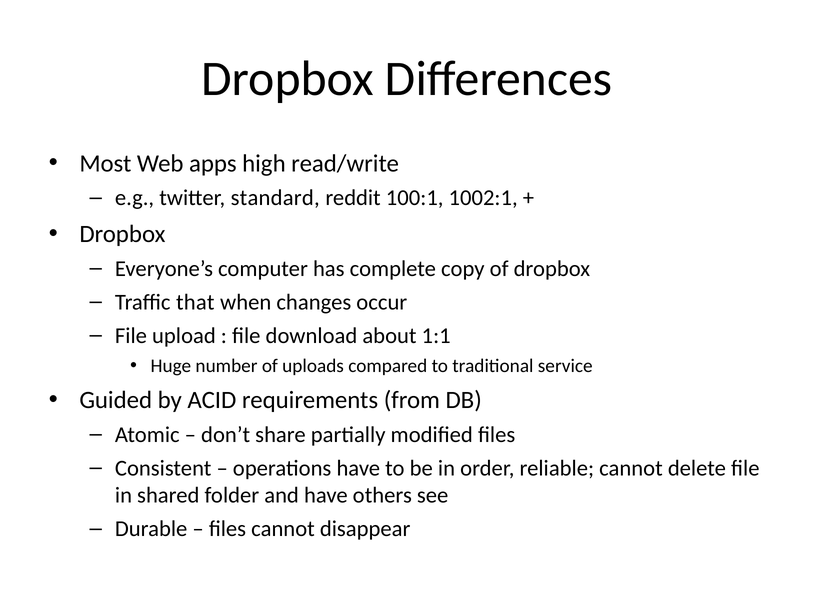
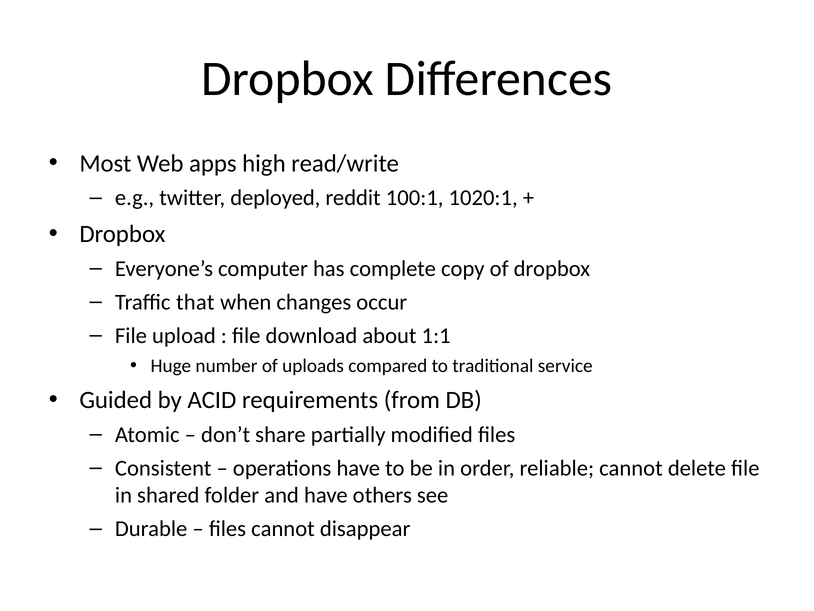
standard: standard -> deployed
1002:1: 1002:1 -> 1020:1
